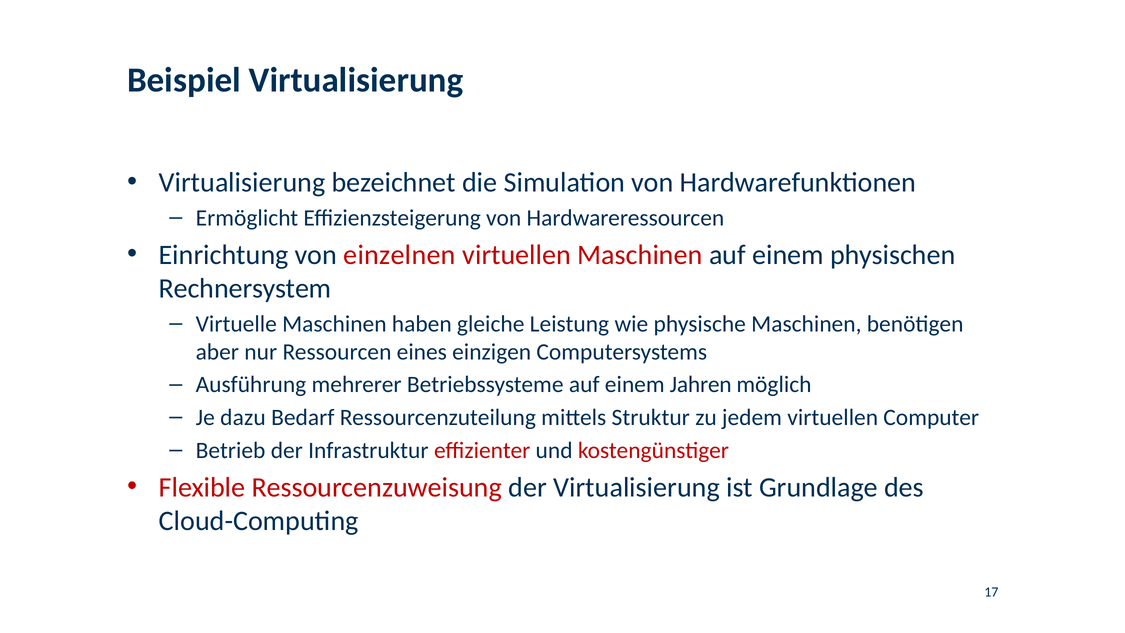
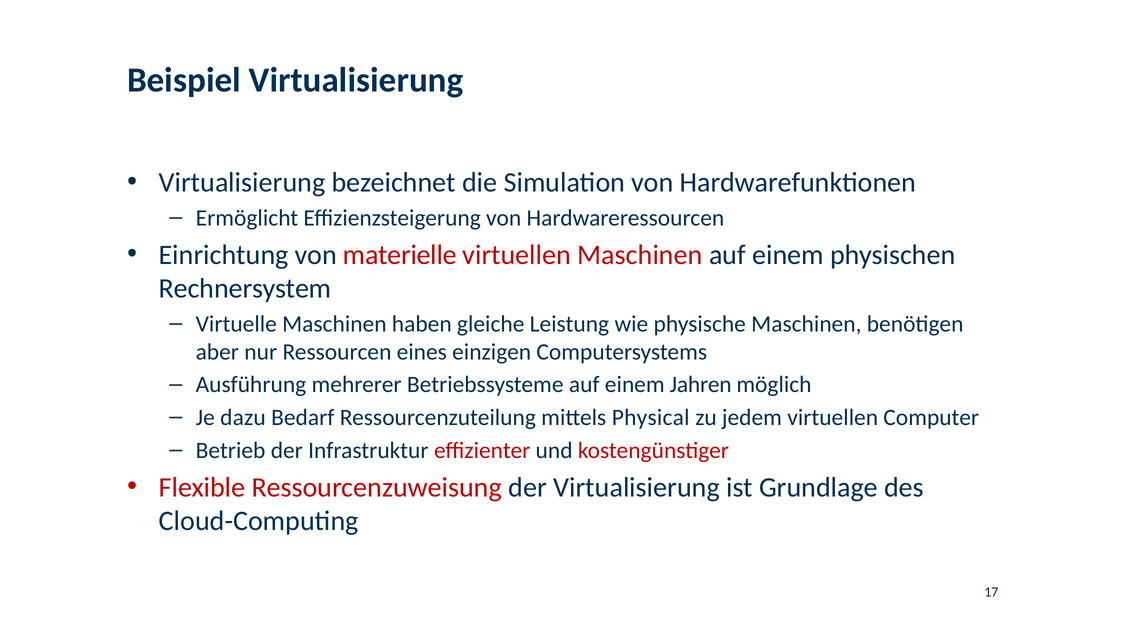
einzelnen: einzelnen -> materielle
Struktur: Struktur -> Physical
